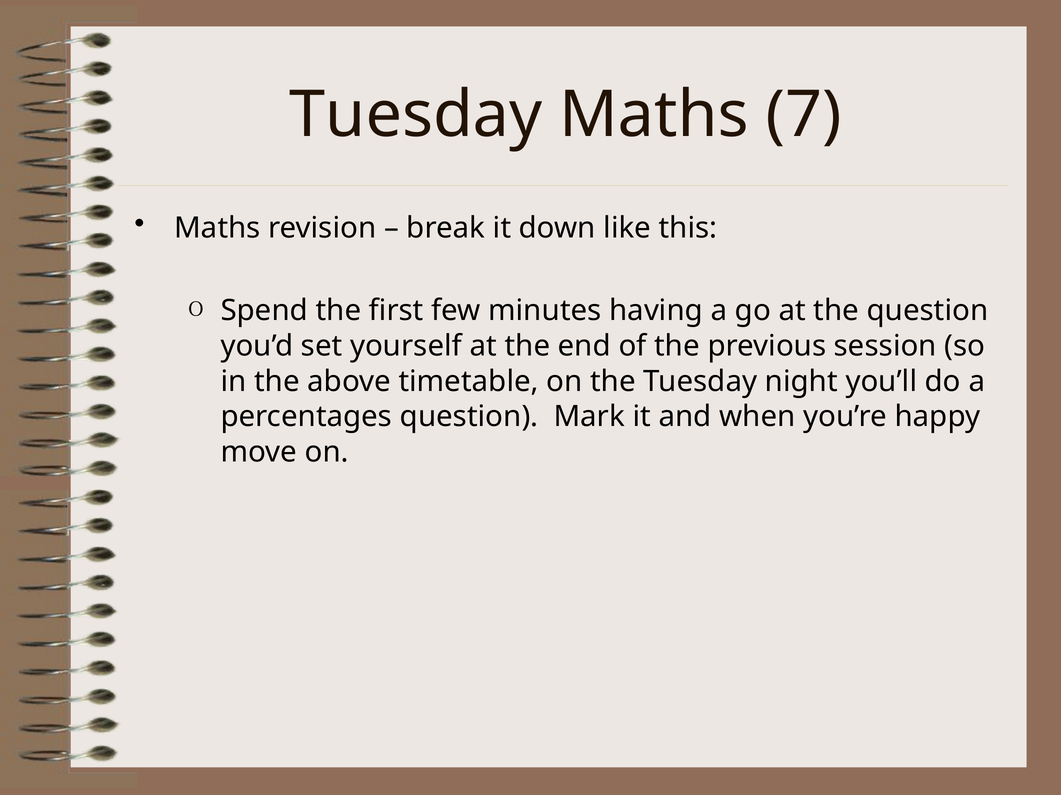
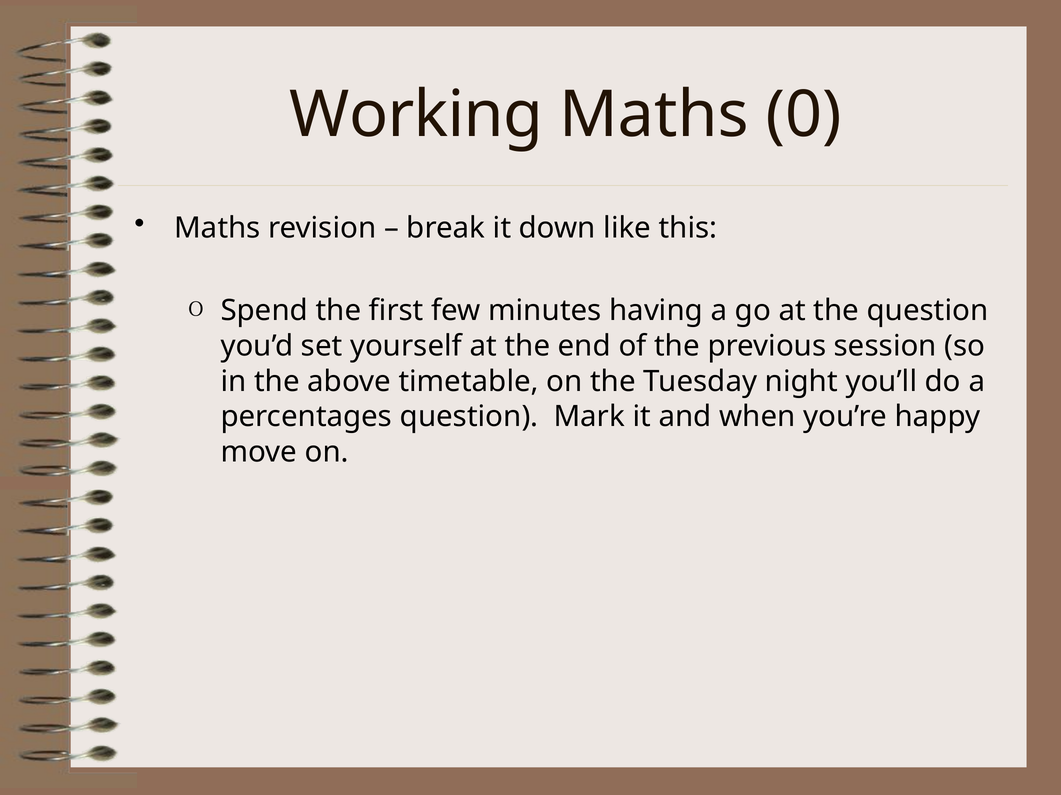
Tuesday at (416, 115): Tuesday -> Working
7: 7 -> 0
